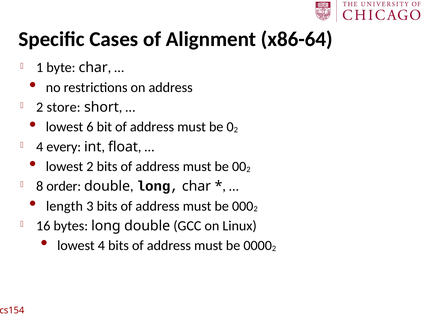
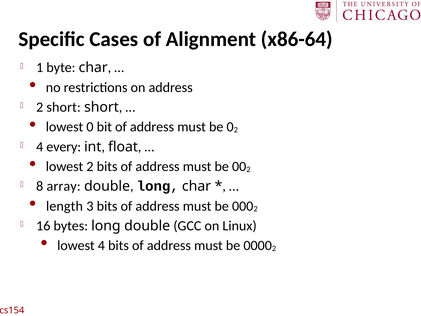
2 store: store -> short
lowest 6: 6 -> 0
order: order -> array
